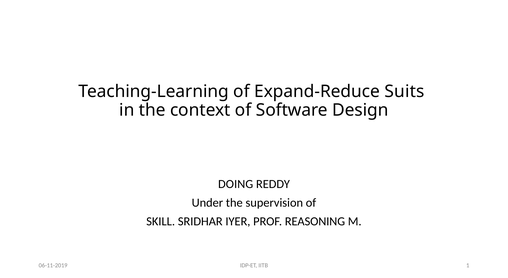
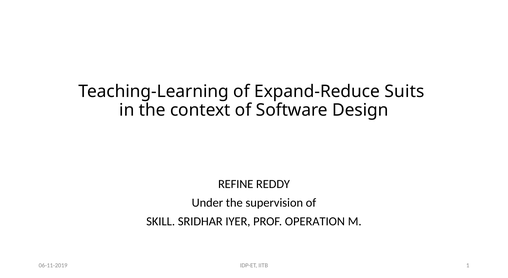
DOING: DOING -> REFINE
REASONING: REASONING -> OPERATION
